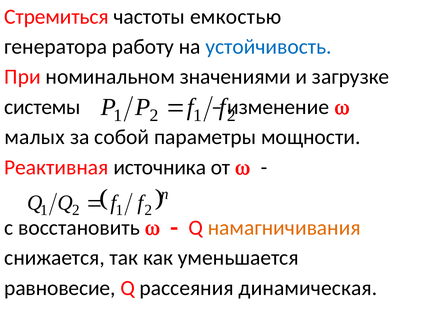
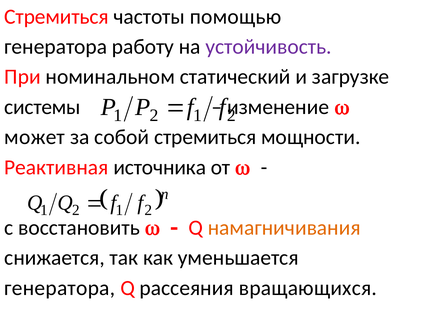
емкостью: емкостью -> помощью
устойчивость colour: blue -> purple
значениями: значениями -> статический
малых: малых -> может
собой параметры: параметры -> стремиться
равновесие at (60, 288): равновесие -> генератора
динамическая: динамическая -> вращающихся
